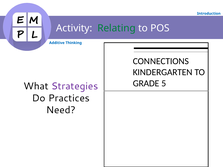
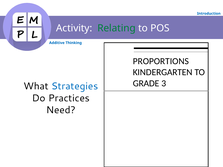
CONNECTIONS: CONNECTIONS -> PROPORTIONS
5: 5 -> 3
Strategies colour: purple -> blue
